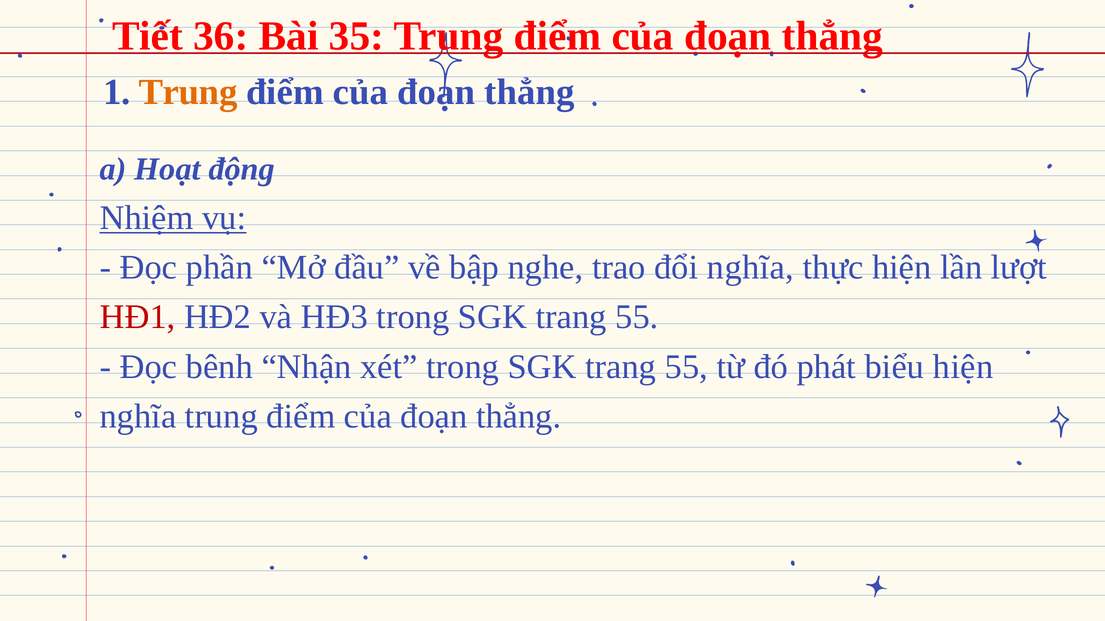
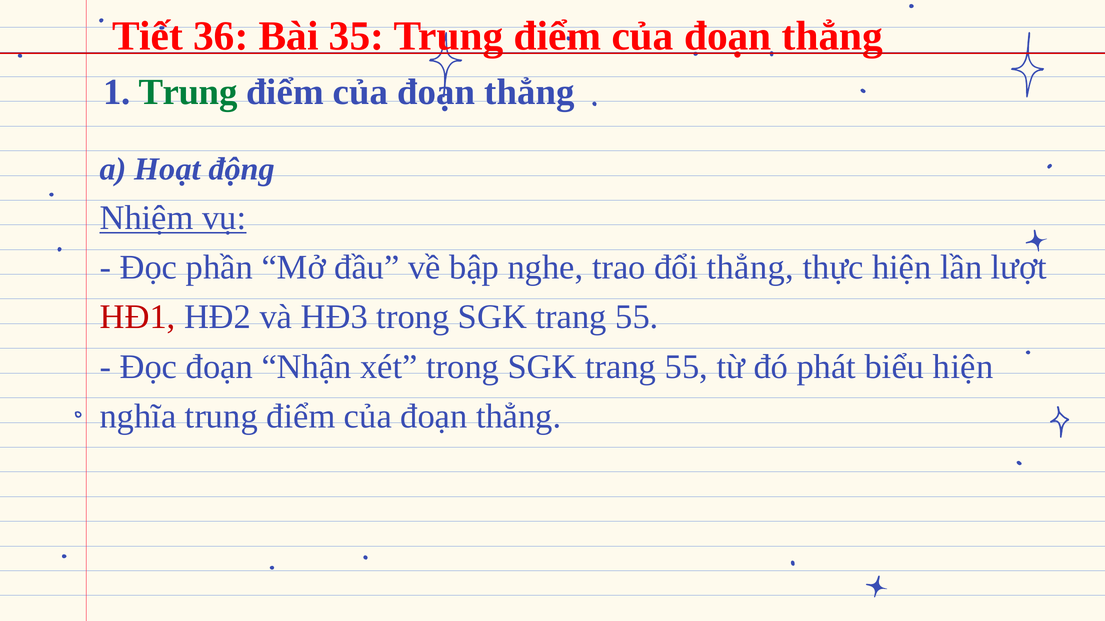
Trung at (188, 92) colour: orange -> green
đổi nghĩa: nghĩa -> thẳng
Đọc bênh: bênh -> đoạn
